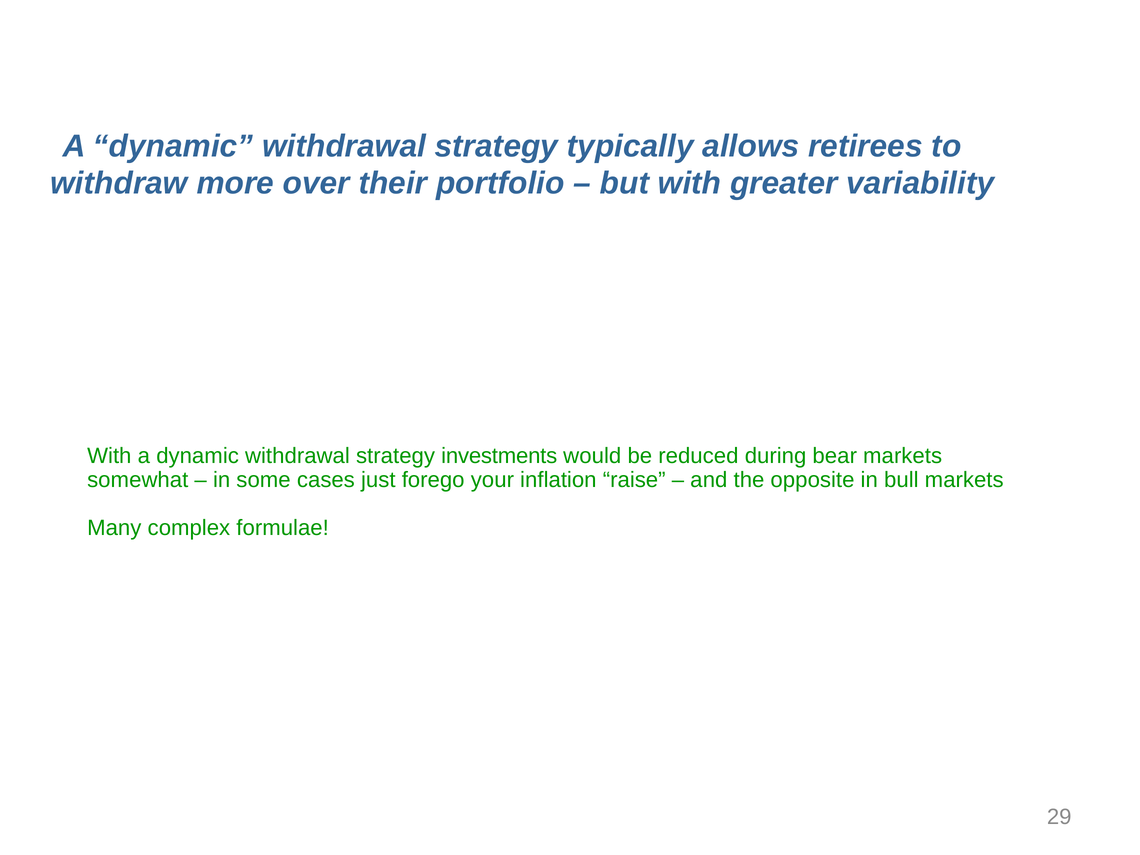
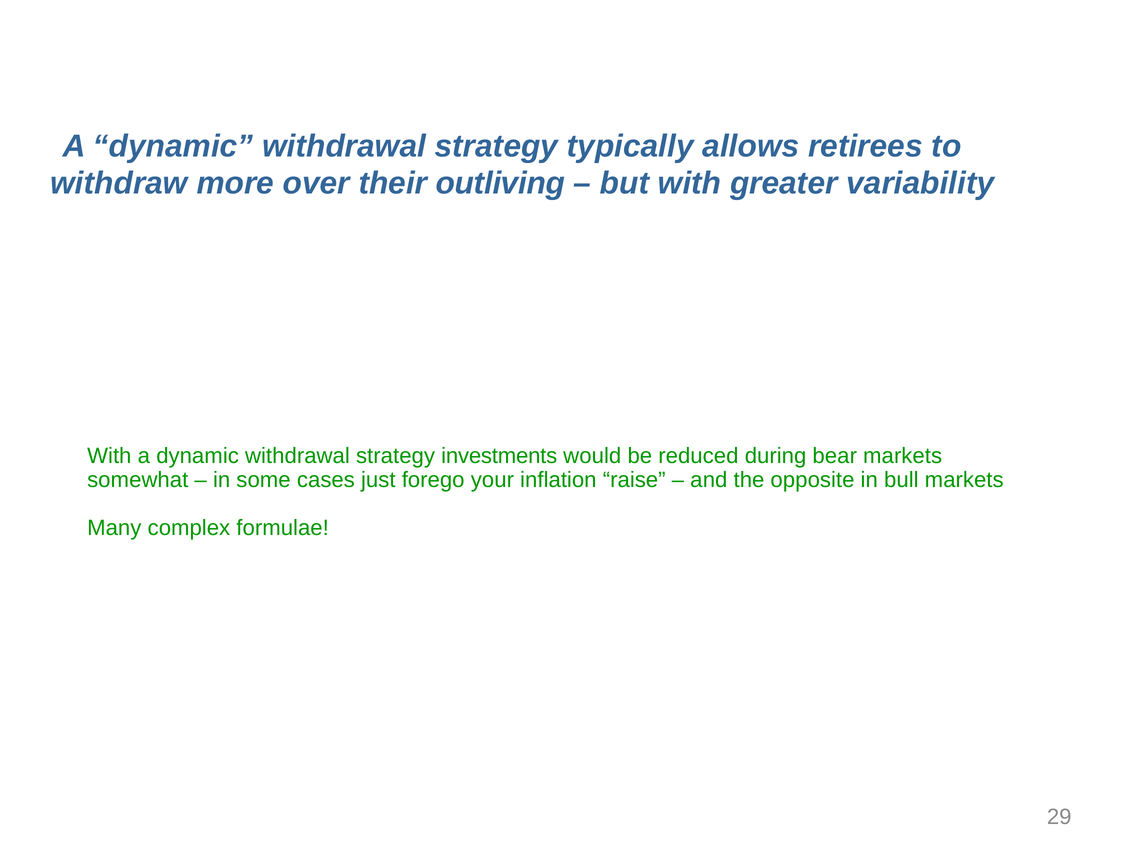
portfolio: portfolio -> outliving
